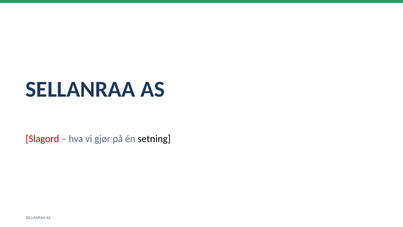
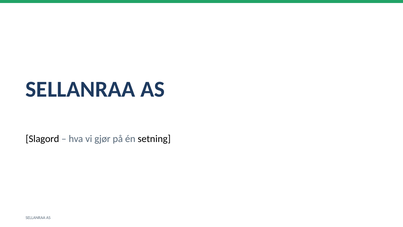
Slagord colour: red -> black
